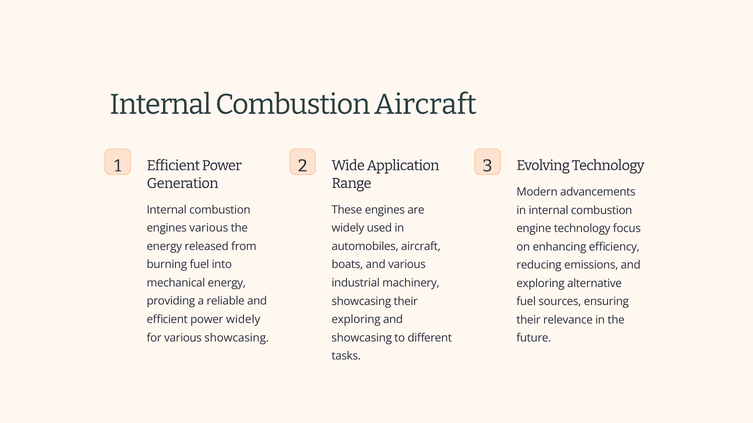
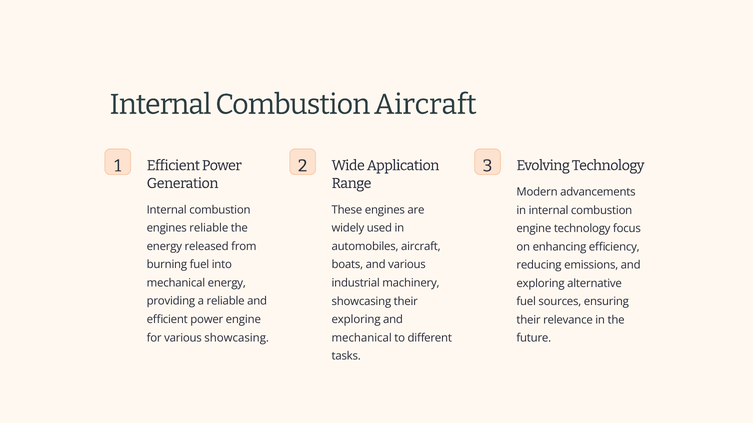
engines various: various -> reliable
power widely: widely -> engine
showcasing at (362, 338): showcasing -> mechanical
